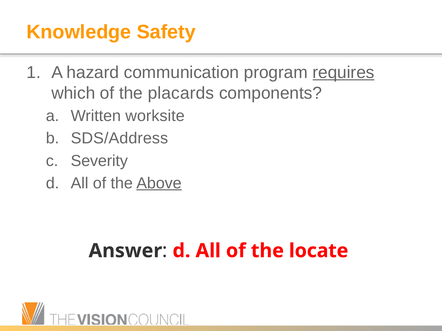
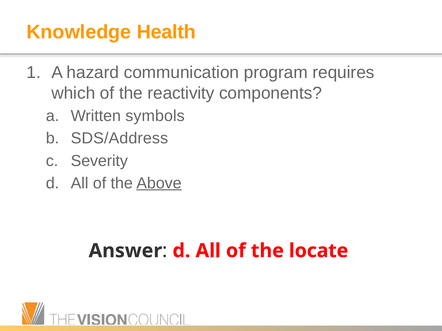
Safety: Safety -> Health
requires underline: present -> none
placards: placards -> reactivity
worksite: worksite -> symbols
